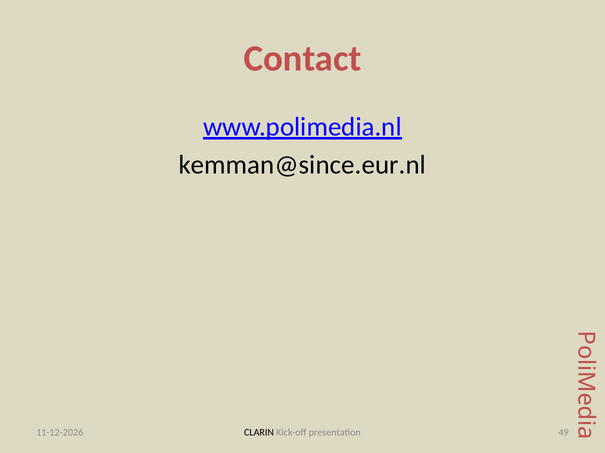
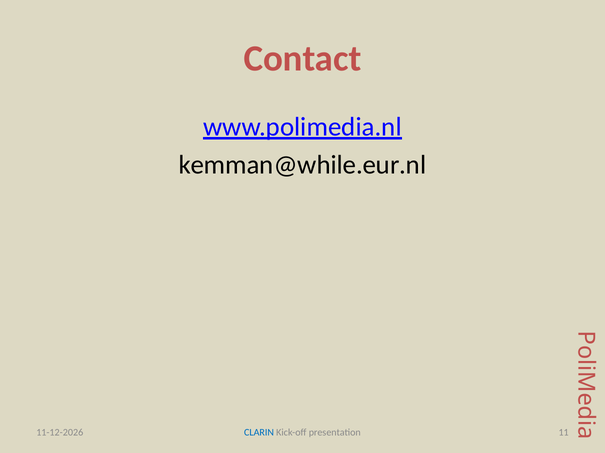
kemman@since.eur.nl: kemman@since.eur.nl -> kemman@while.eur.nl
CLARIN colour: black -> blue
49: 49 -> 11
